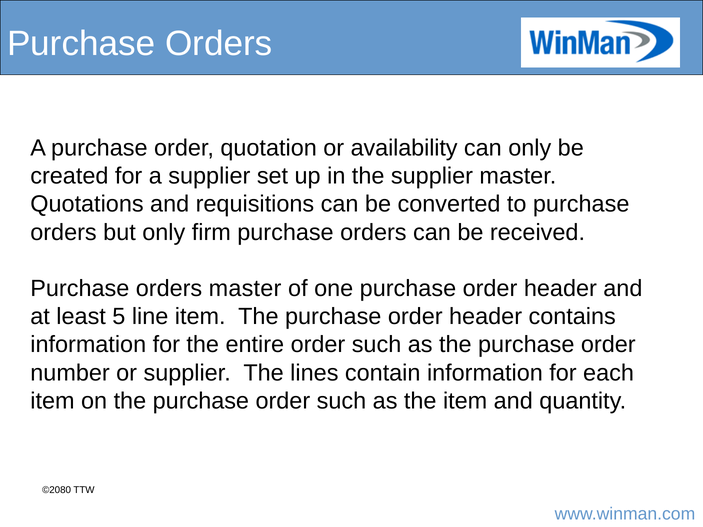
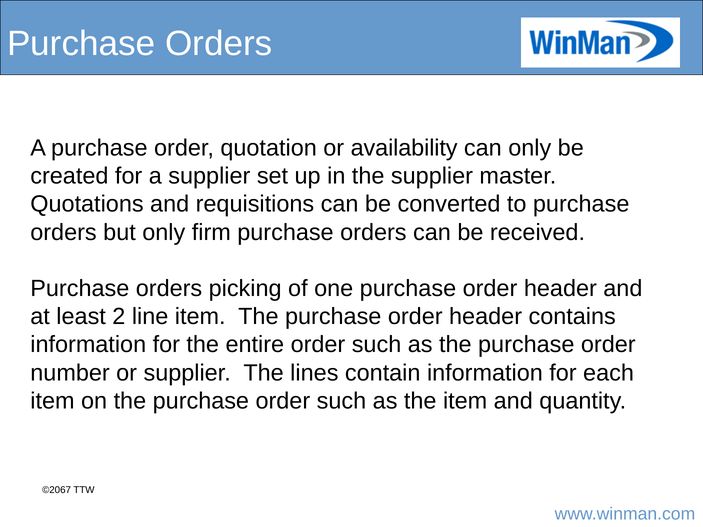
orders master: master -> picking
5: 5 -> 2
©2080: ©2080 -> ©2067
